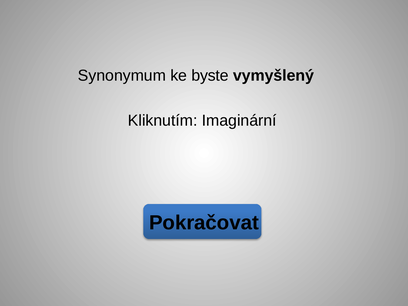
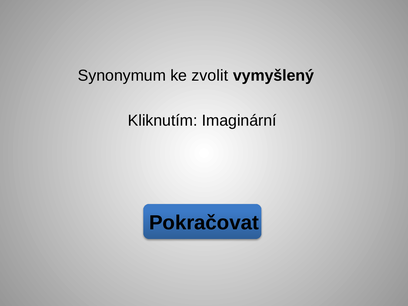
byste: byste -> zvolit
